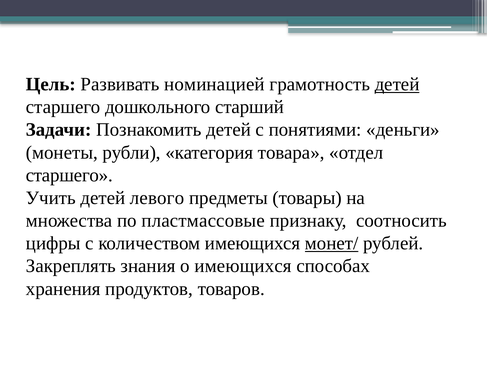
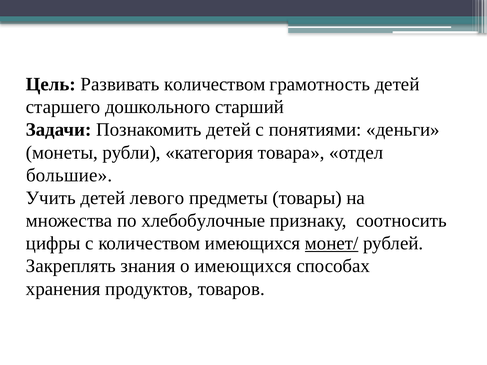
Развивать номинацией: номинацией -> количеством
детей at (397, 84) underline: present -> none
старшего at (69, 175): старшего -> большие
пластмассовые: пластмассовые -> хлебобулочные
